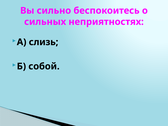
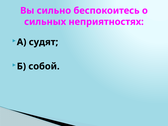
слизь: слизь -> судят
